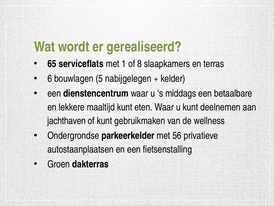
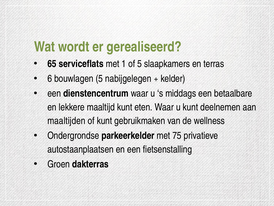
of 8: 8 -> 5
jachthaven: jachthaven -> maaltijden
56: 56 -> 75
